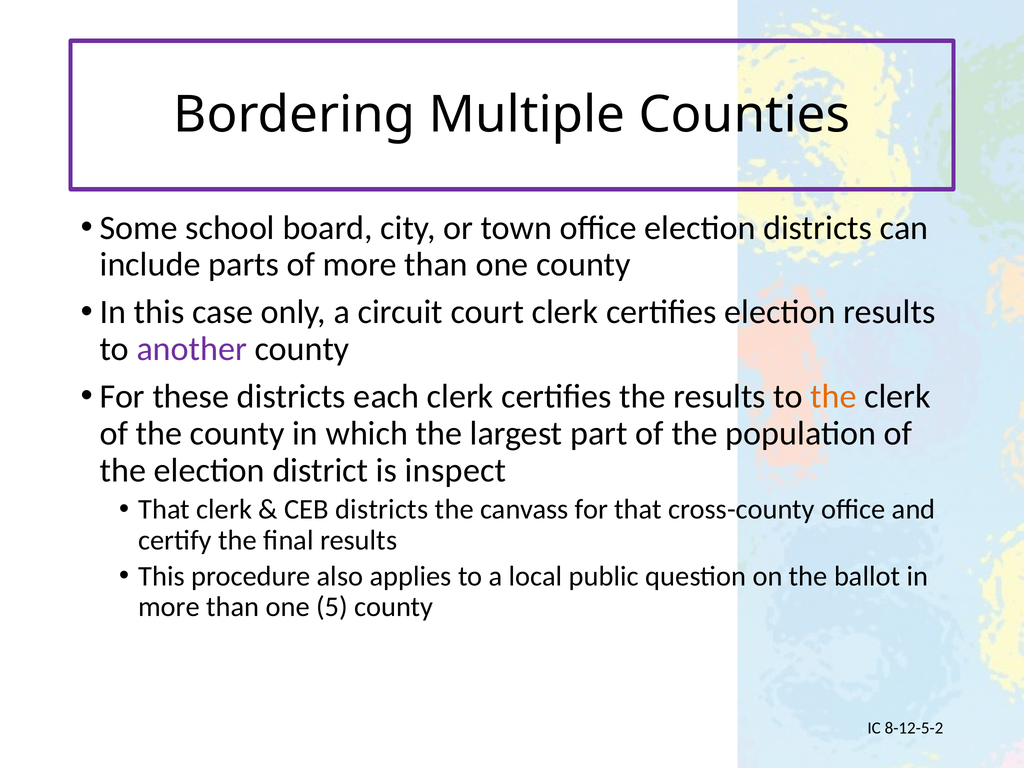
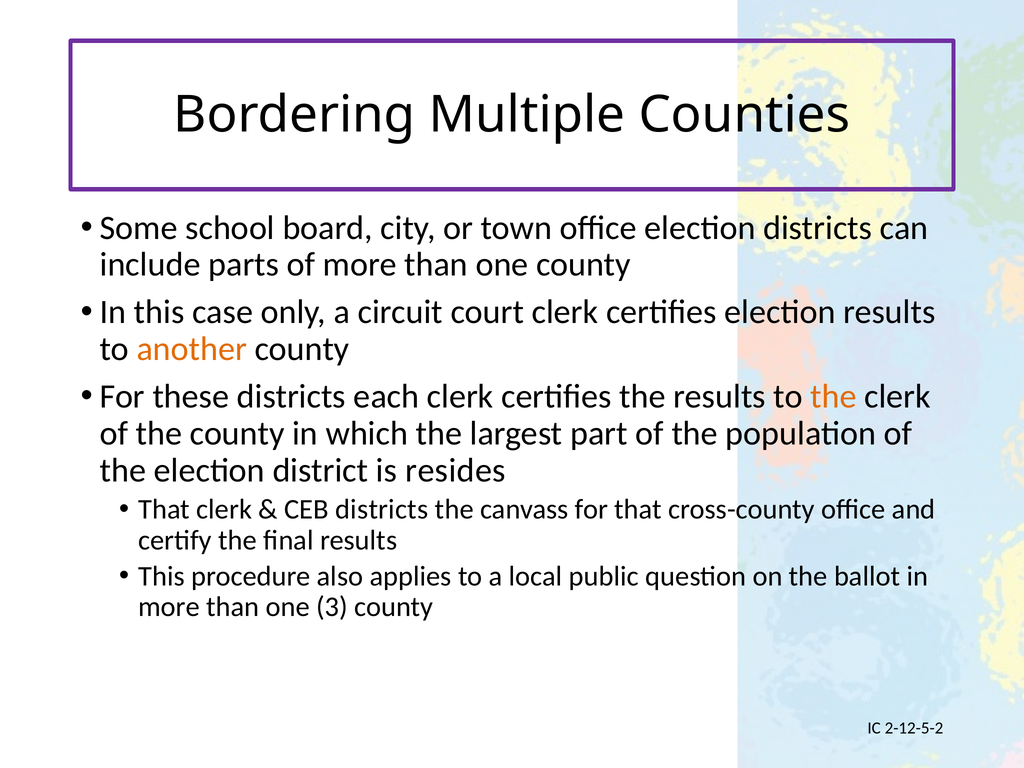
another colour: purple -> orange
inspect: inspect -> resides
5: 5 -> 3
8-12-5-2: 8-12-5-2 -> 2-12-5-2
